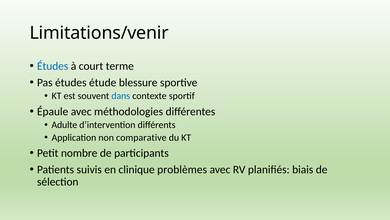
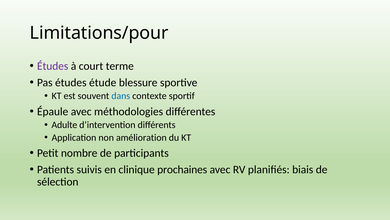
Limitations/venir: Limitations/venir -> Limitations/pour
Études at (53, 66) colour: blue -> purple
comparative: comparative -> amélioration
problèmes: problèmes -> prochaines
